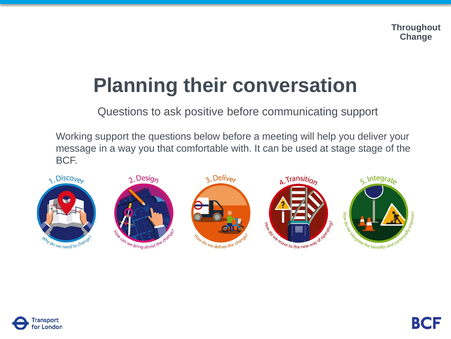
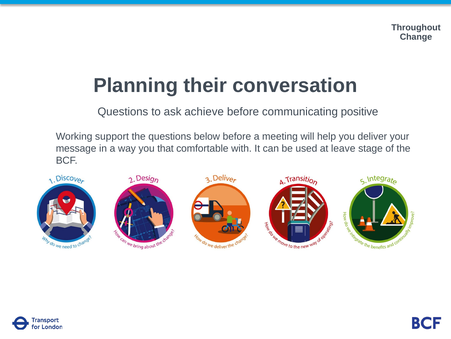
positive: positive -> achieve
communicating support: support -> positive
at stage: stage -> leave
